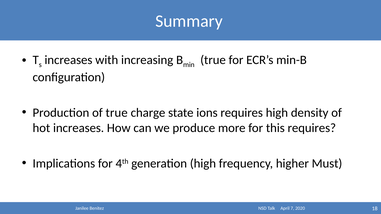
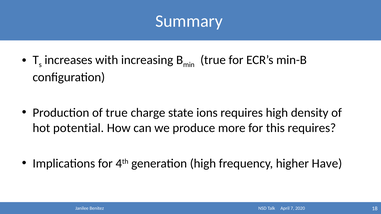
hot increases: increases -> potential
Must: Must -> Have
